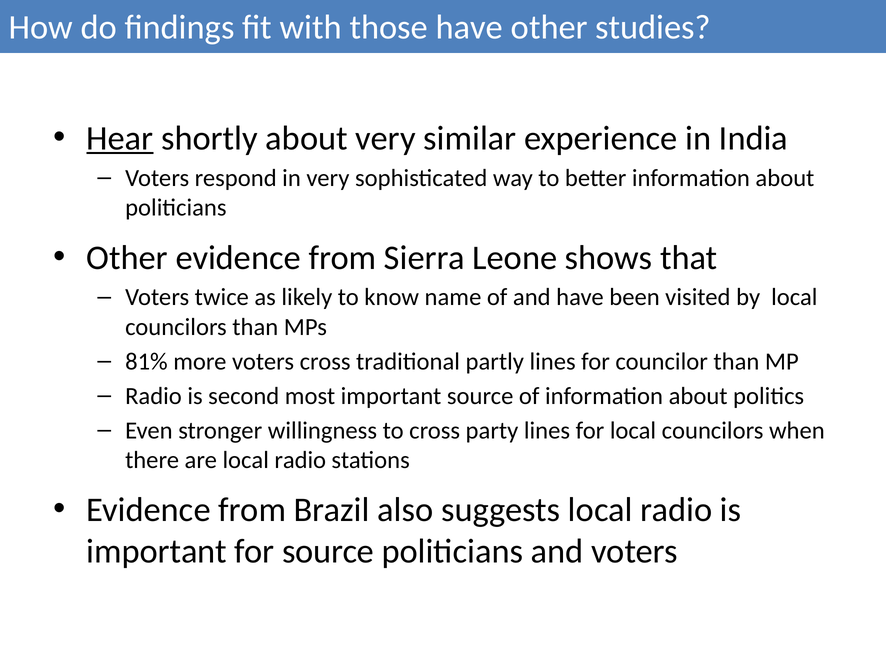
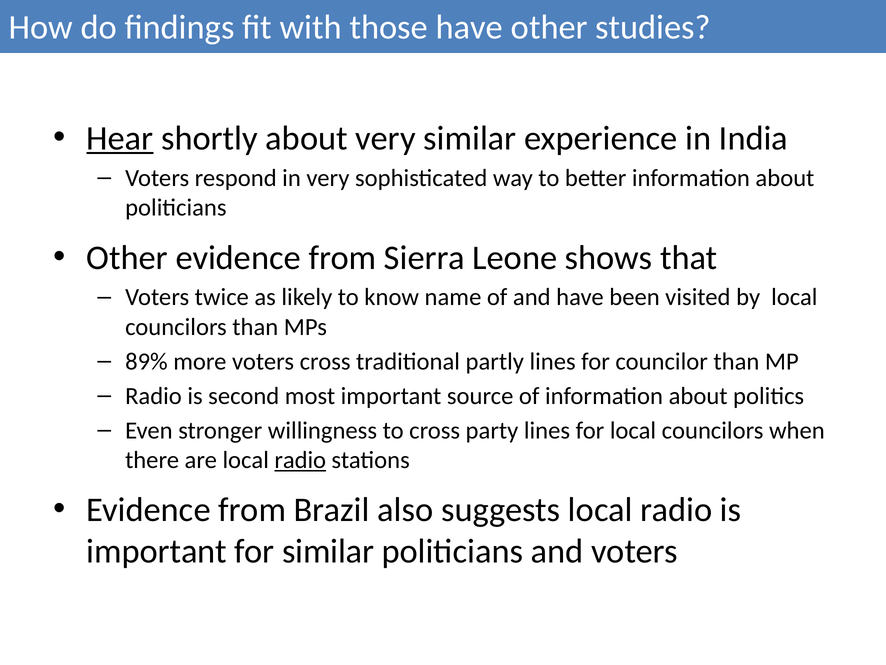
81%: 81% -> 89%
radio at (300, 460) underline: none -> present
for source: source -> similar
